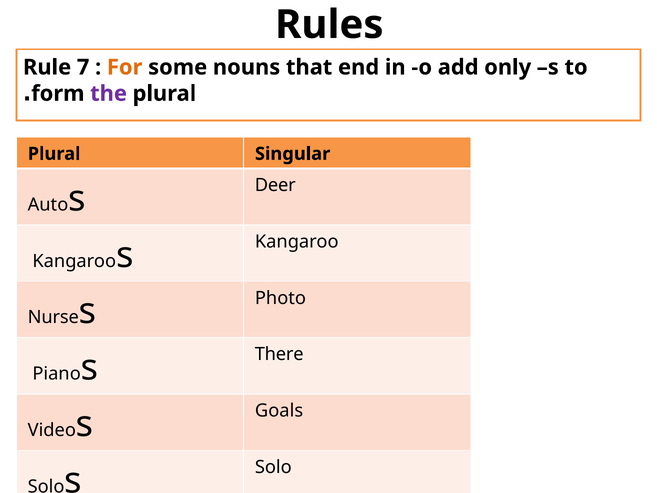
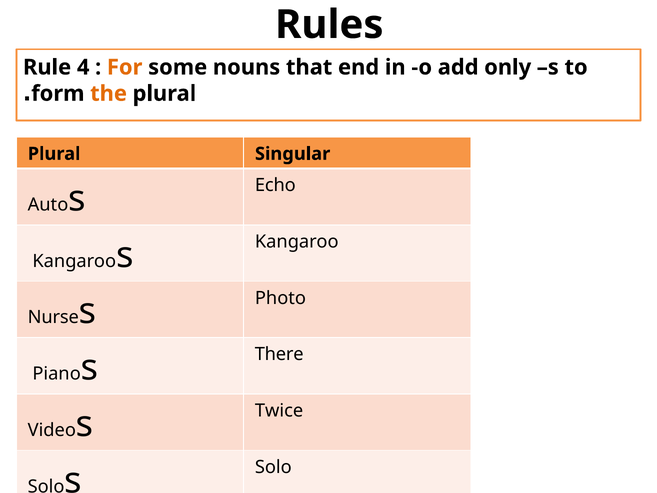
7: 7 -> 4
the colour: purple -> orange
Deer: Deer -> Echo
Goals: Goals -> Twice
